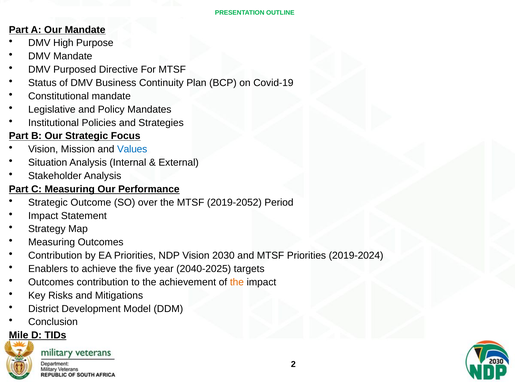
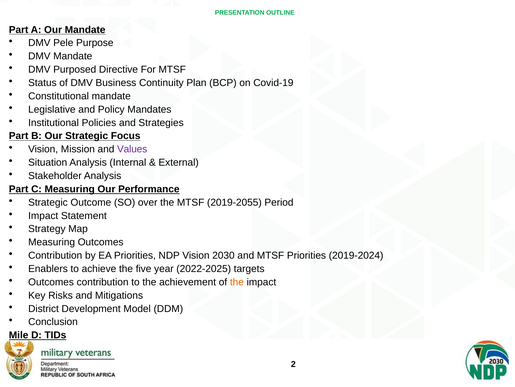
High: High -> Pele
Values colour: blue -> purple
2019-2052: 2019-2052 -> 2019-2055
2040-2025: 2040-2025 -> 2022-2025
